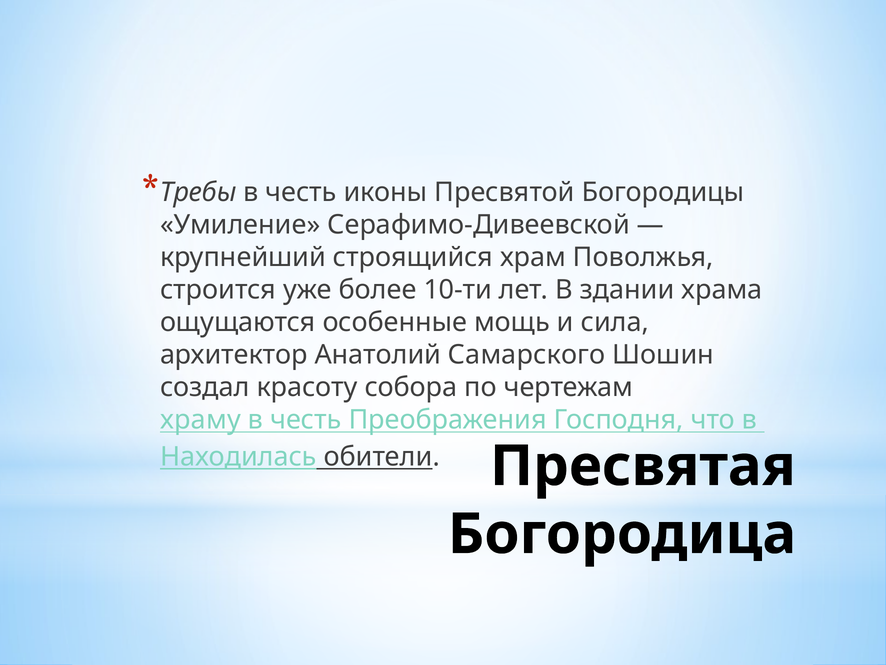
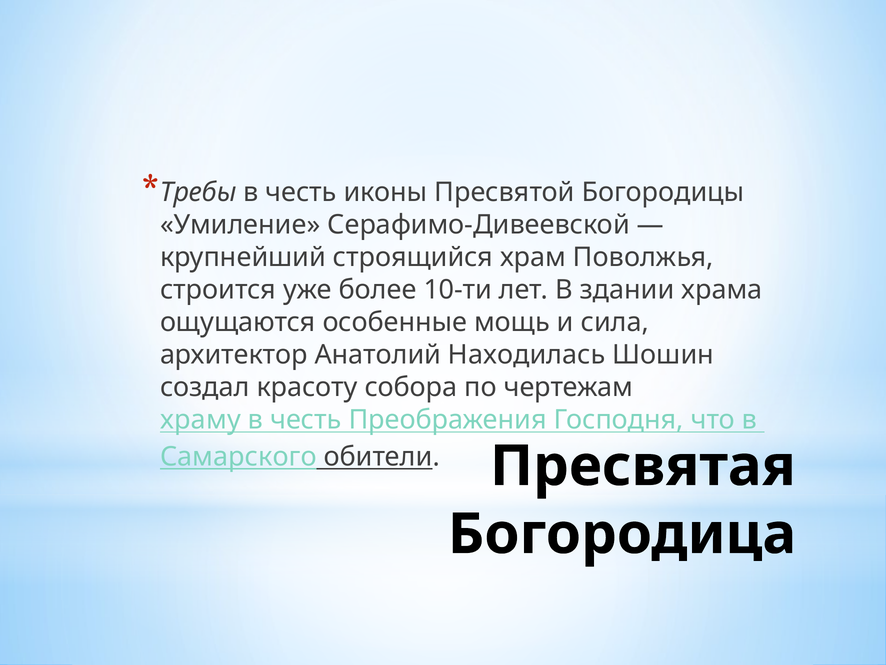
Самарского: Самарского -> Находилась
Находилась: Находилась -> Самарского
